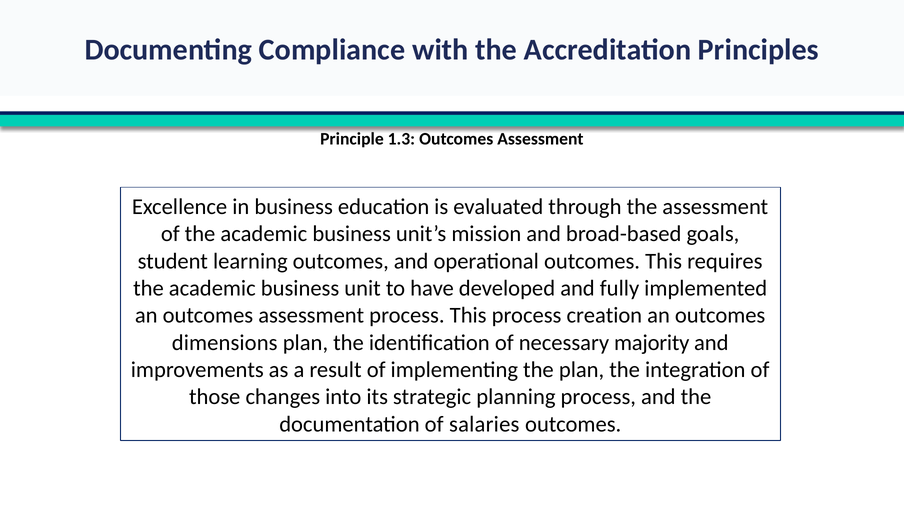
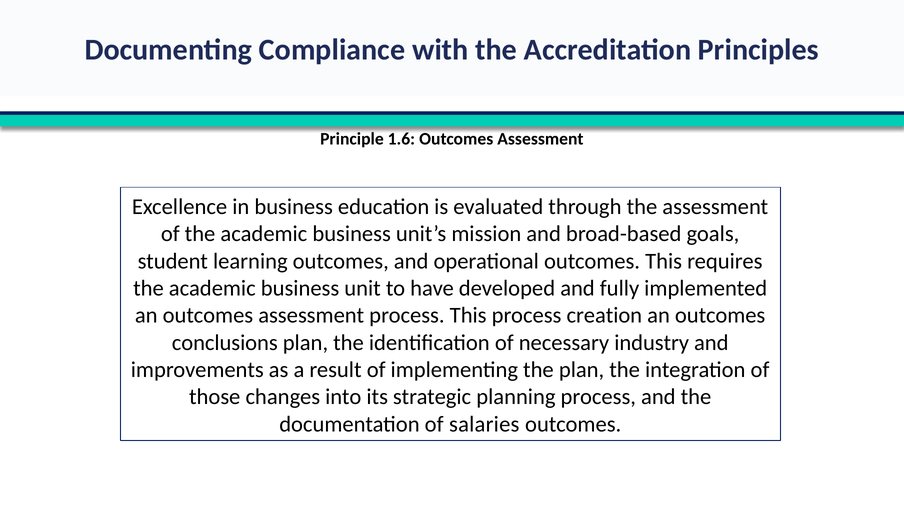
1.3: 1.3 -> 1.6
dimensions: dimensions -> conclusions
majority: majority -> industry
